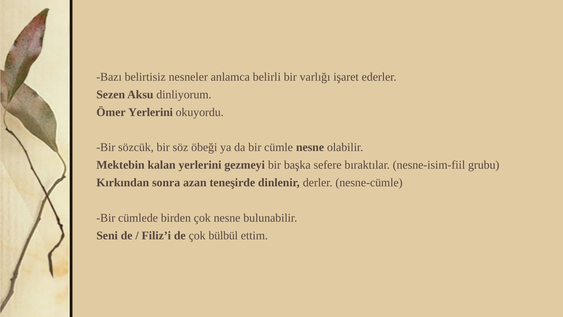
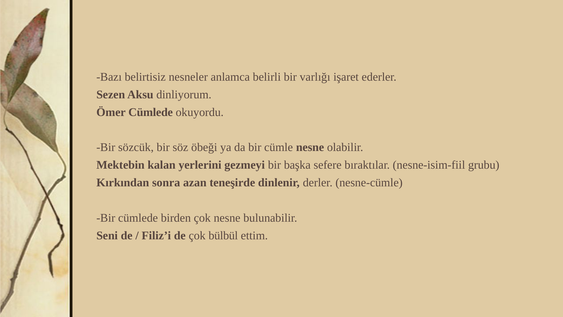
Ömer Yerlerini: Yerlerini -> Cümlede
